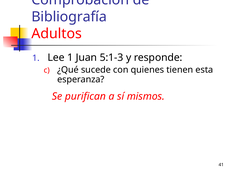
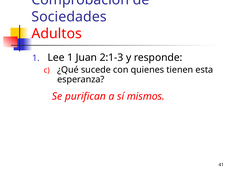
Bibliografía: Bibliografía -> Sociedades
5:1-3: 5:1-3 -> 2:1-3
